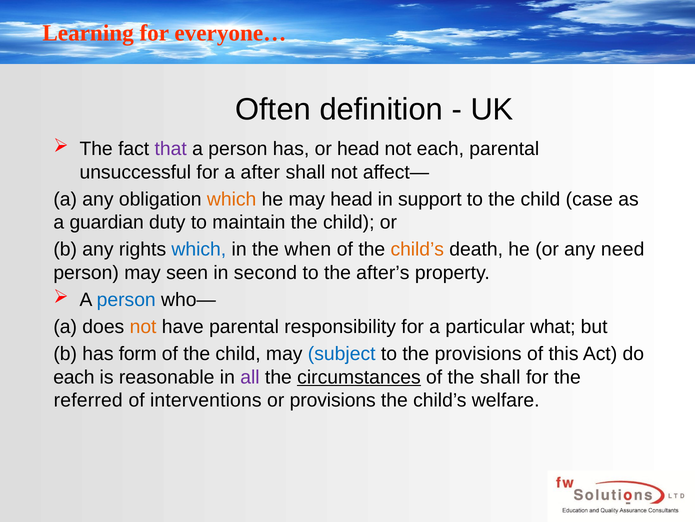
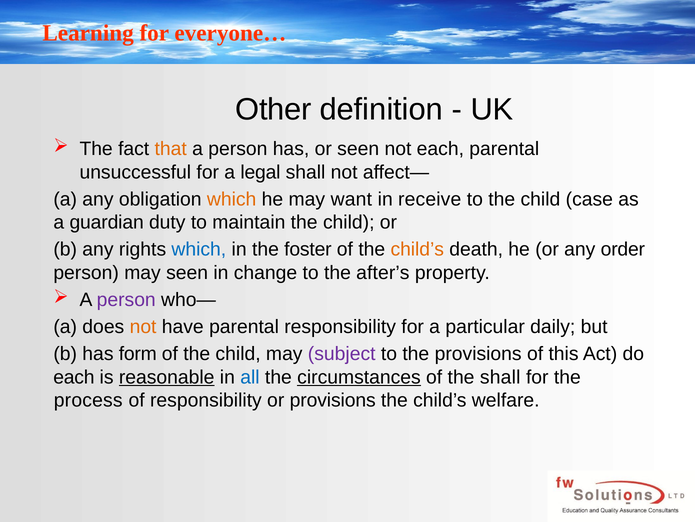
Often: Often -> Other
that colour: purple -> orange
or head: head -> seen
after: after -> legal
may head: head -> want
support: support -> receive
when: when -> foster
need: need -> order
second: second -> change
person at (126, 299) colour: blue -> purple
what: what -> daily
subject colour: blue -> purple
reasonable underline: none -> present
all colour: purple -> blue
referred: referred -> process
of interventions: interventions -> responsibility
